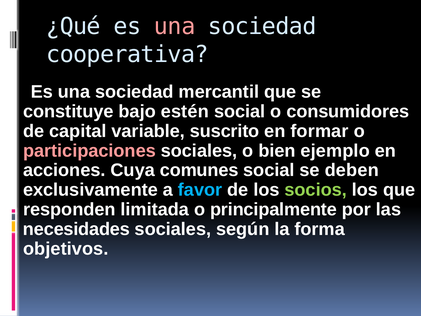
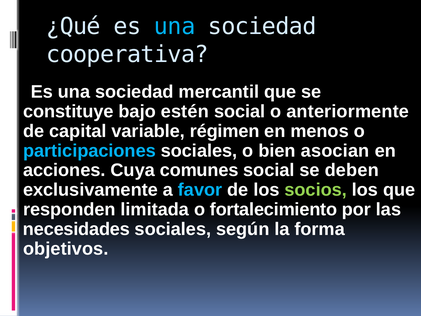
una at (175, 26) colour: pink -> light blue
consumidores: consumidores -> anteriormente
suscrito: suscrito -> régimen
formar: formar -> menos
participaciones colour: pink -> light blue
ejemplo: ejemplo -> asocian
principalmente: principalmente -> fortalecimiento
